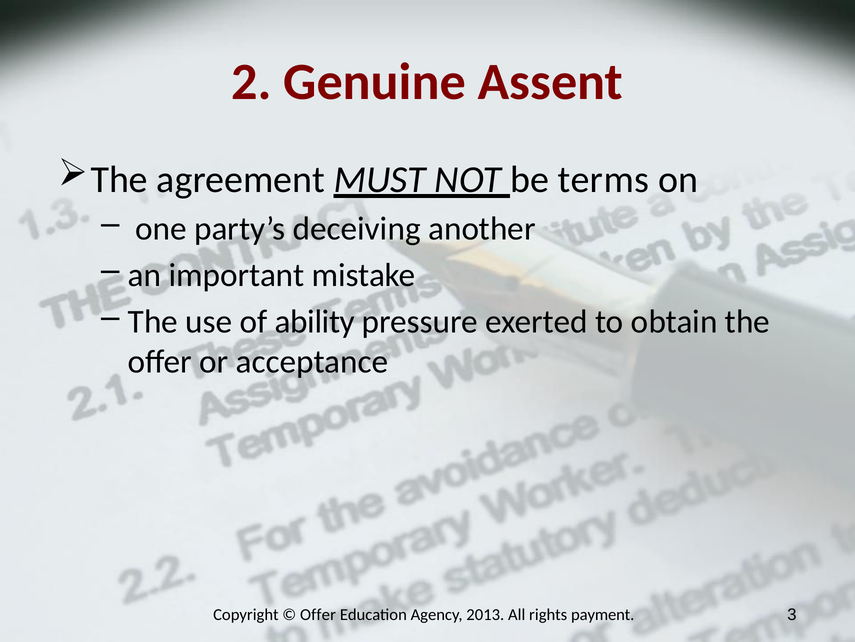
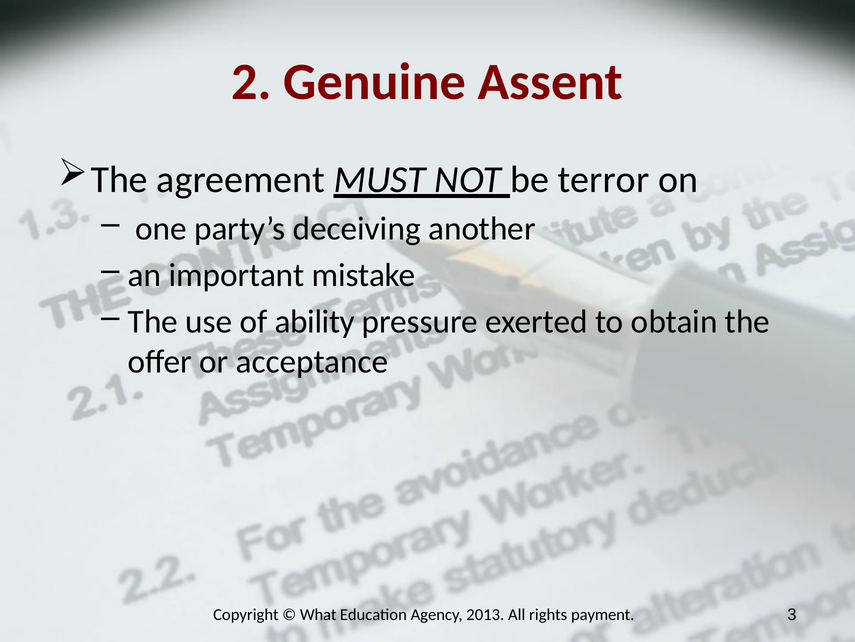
terms: terms -> terror
Offer at (318, 614): Offer -> What
